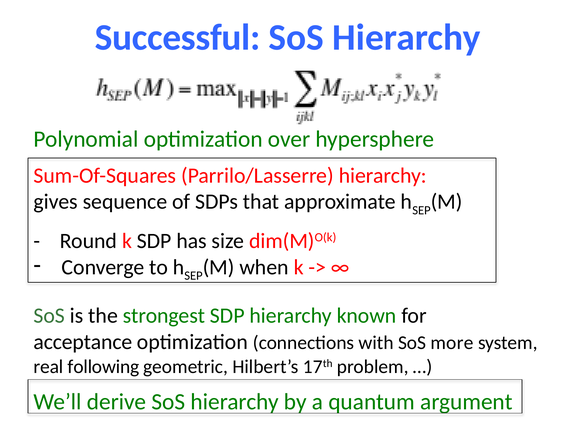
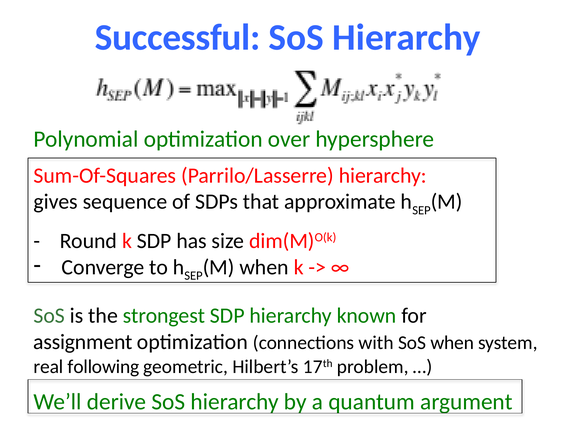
acceptance: acceptance -> assignment
SoS more: more -> when
